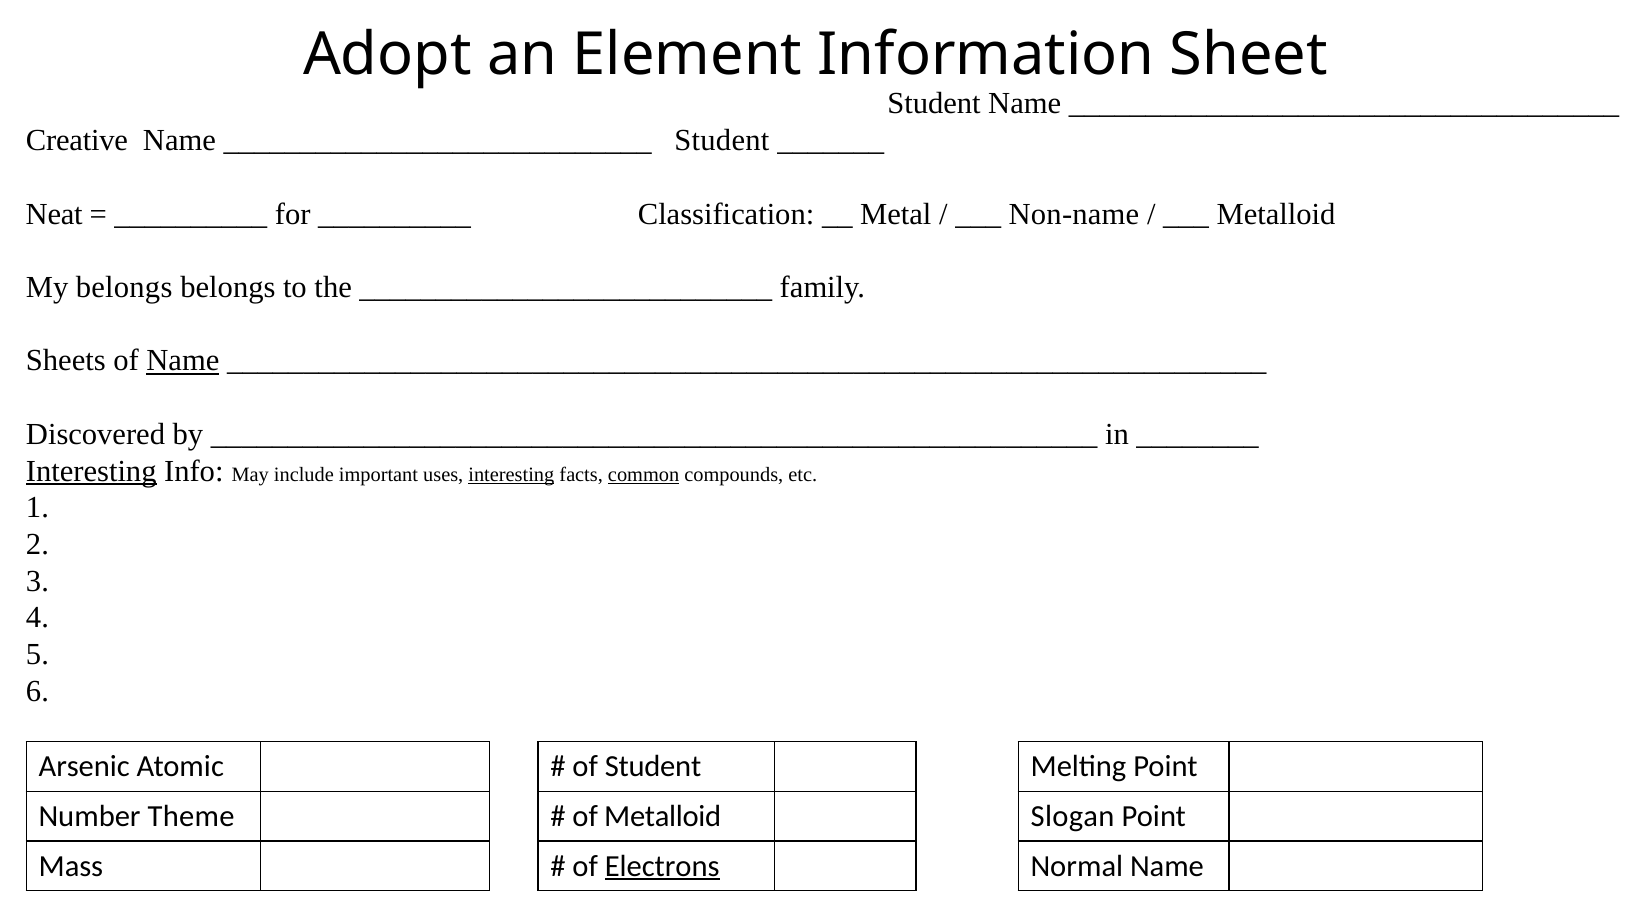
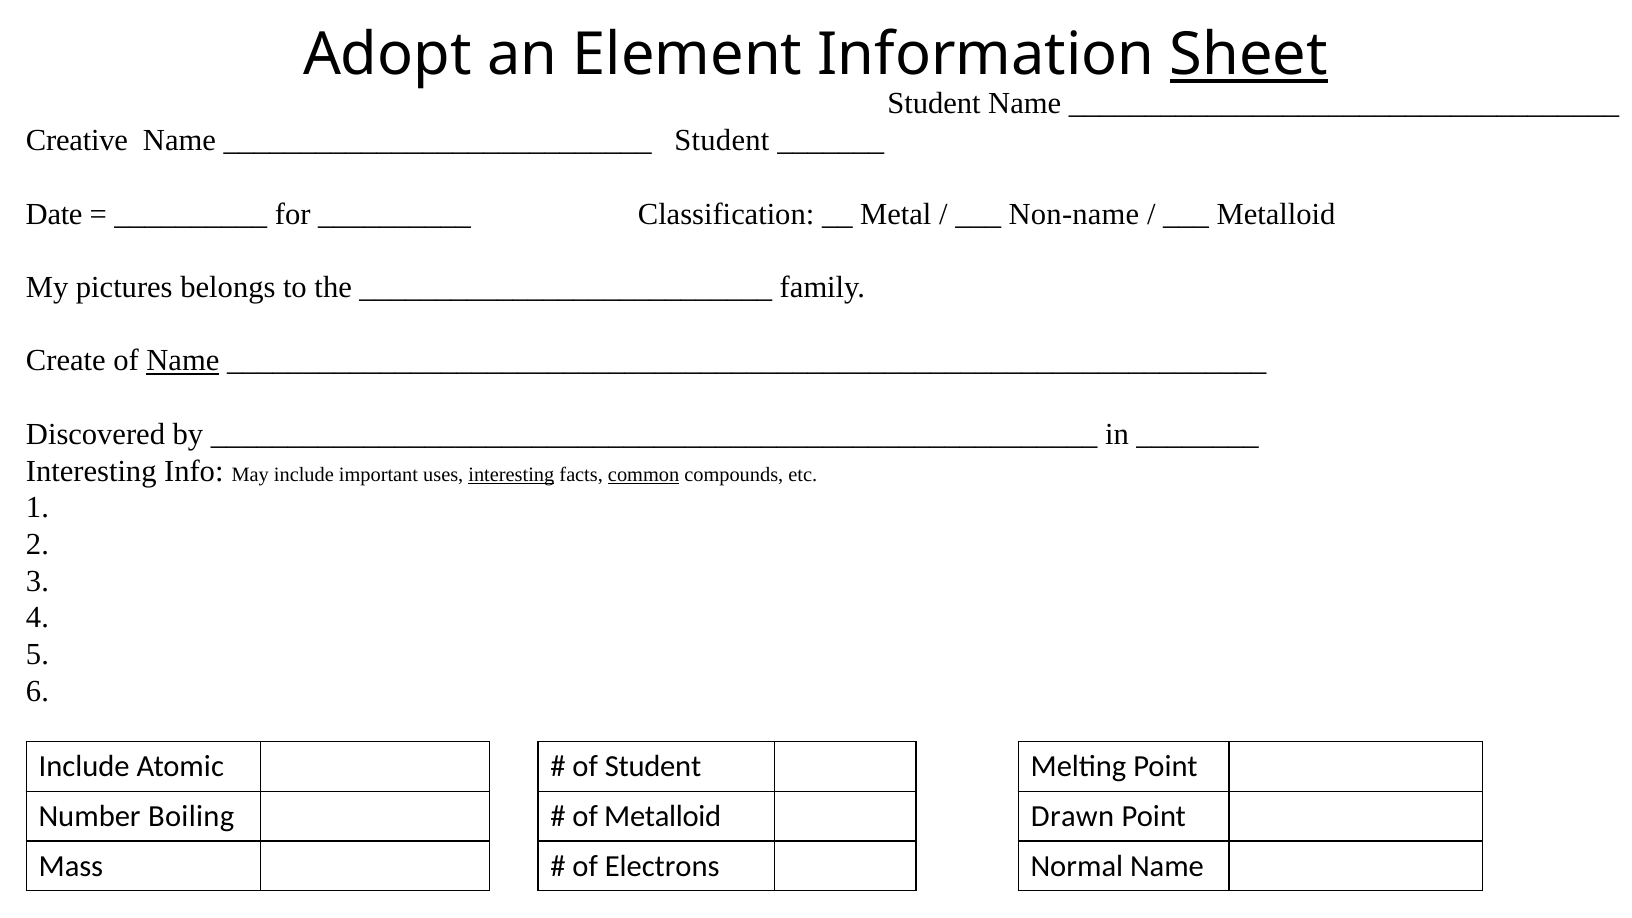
Sheet underline: none -> present
Neat: Neat -> Date
My belongs: belongs -> pictures
Sheets: Sheets -> Create
Interesting at (91, 471) underline: present -> none
Arsenic at (84, 767): Arsenic -> Include
Theme: Theme -> Boiling
Slogan: Slogan -> Drawn
Electrons underline: present -> none
